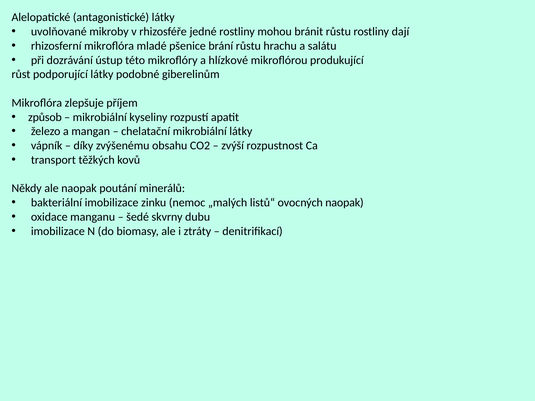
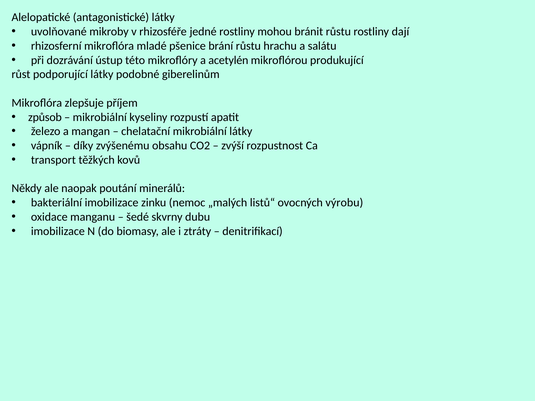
hlízkové: hlízkové -> acetylén
ovocných naopak: naopak -> výrobu
